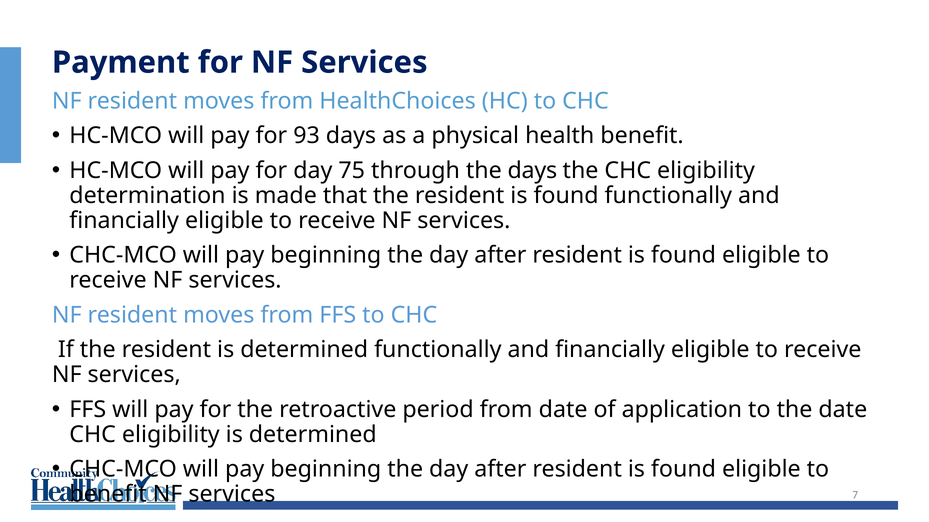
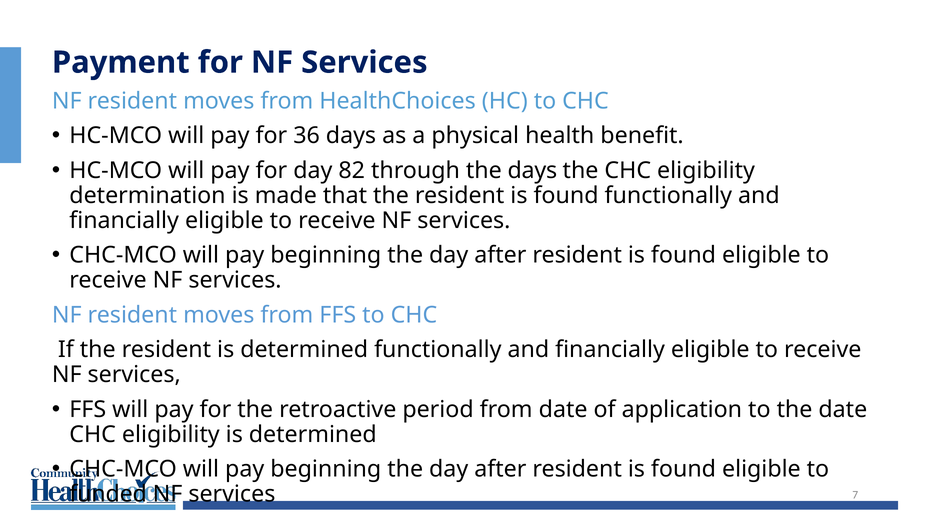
93: 93 -> 36
75: 75 -> 82
benefit at (108, 495): benefit -> funded
